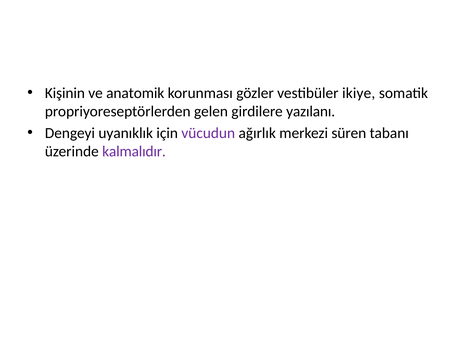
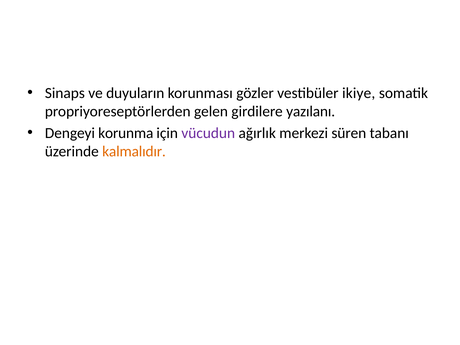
Kişinin: Kişinin -> Sinaps
anatomik: anatomik -> duyuların
uyanıklık: uyanıklık -> korunma
kalmalıdır colour: purple -> orange
